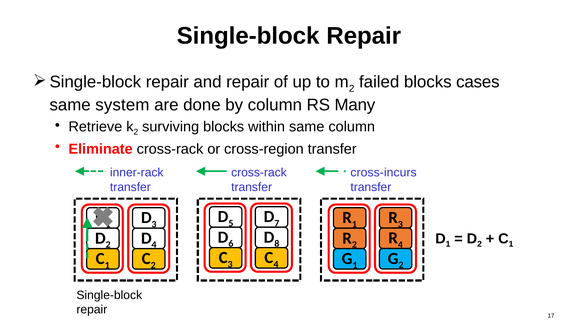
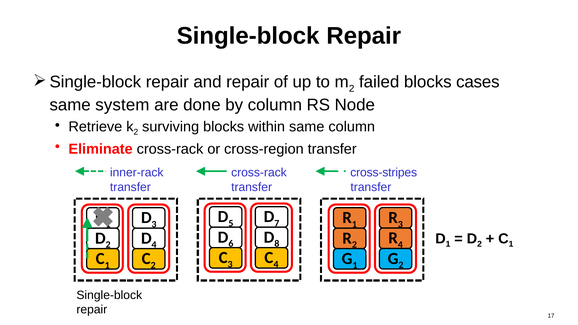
Many: Many -> Node
cross-incurs: cross-incurs -> cross-stripes
